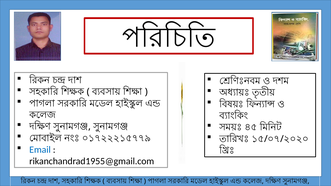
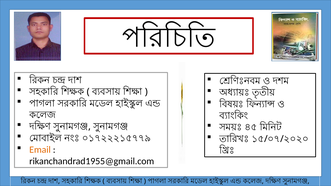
Email colour: blue -> orange
